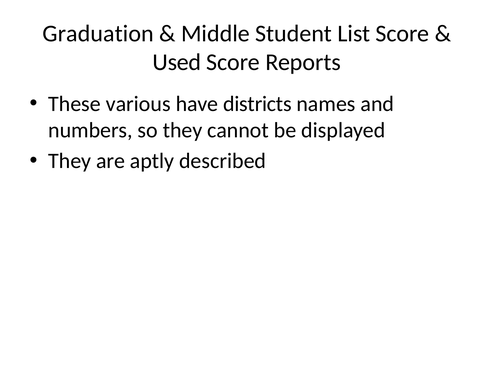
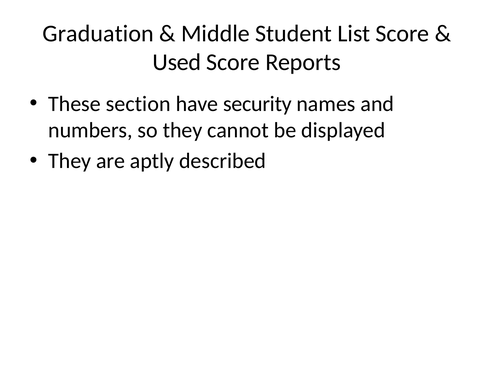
various: various -> section
districts: districts -> security
